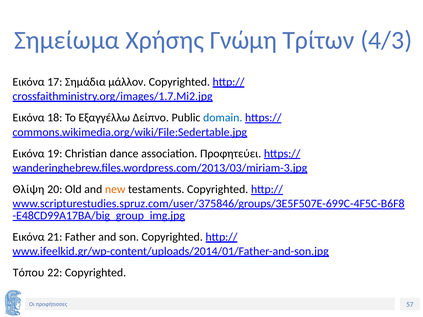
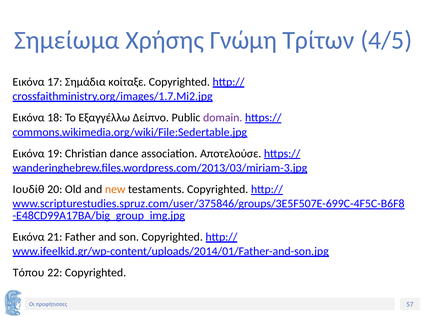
4/3: 4/3 -> 4/5
μάλλον: μάλλον -> κοίταξε
domain colour: blue -> purple
Προφητεύει: Προφητεύει -> Αποτελούσε
Θλίψη: Θλίψη -> Ιουδίθ
